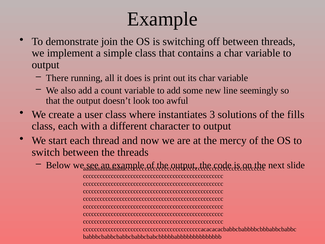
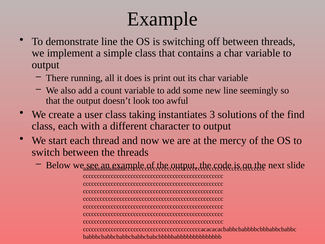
demonstrate join: join -> line
where: where -> taking
fills: fills -> find
